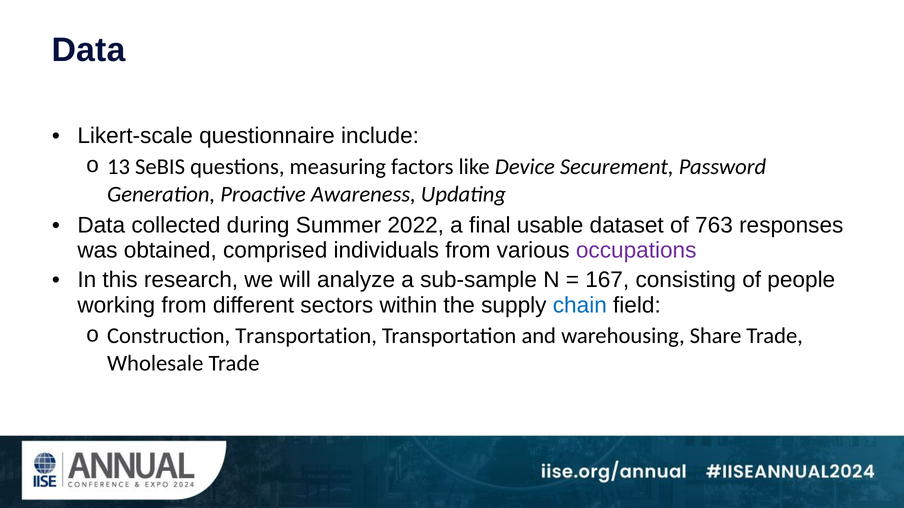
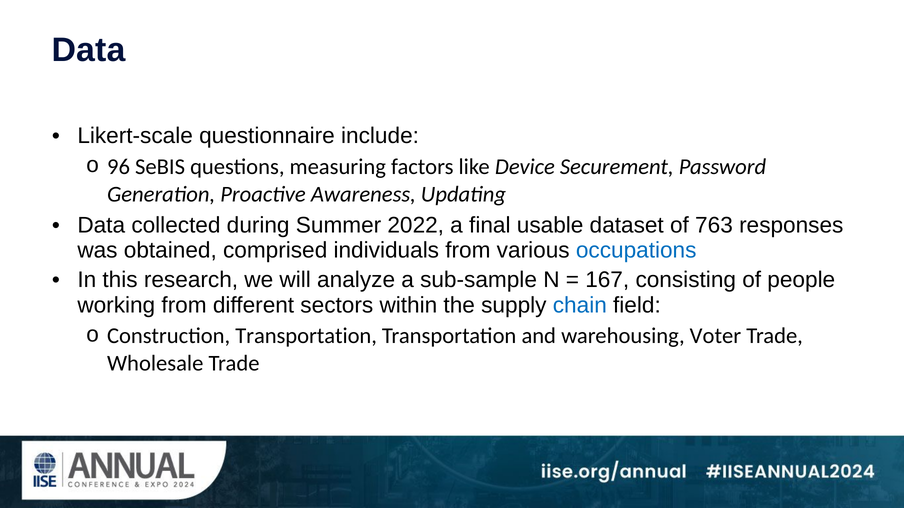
13: 13 -> 96
occupations colour: purple -> blue
Share: Share -> Voter
